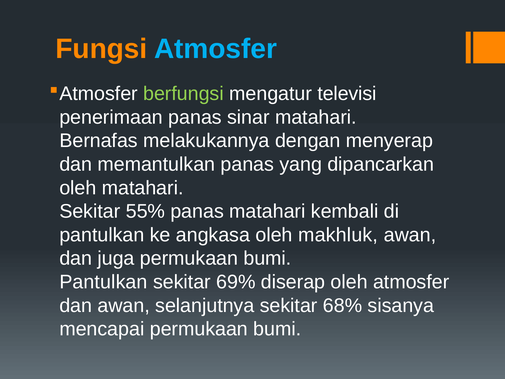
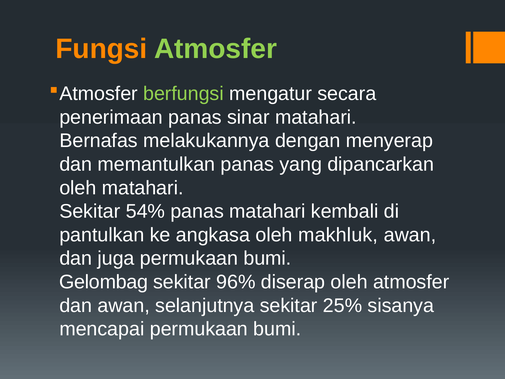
Atmosfer at (216, 49) colour: light blue -> light green
televisi: televisi -> secara
55%: 55% -> 54%
Pantulkan at (103, 282): Pantulkan -> Gelombag
69%: 69% -> 96%
68%: 68% -> 25%
